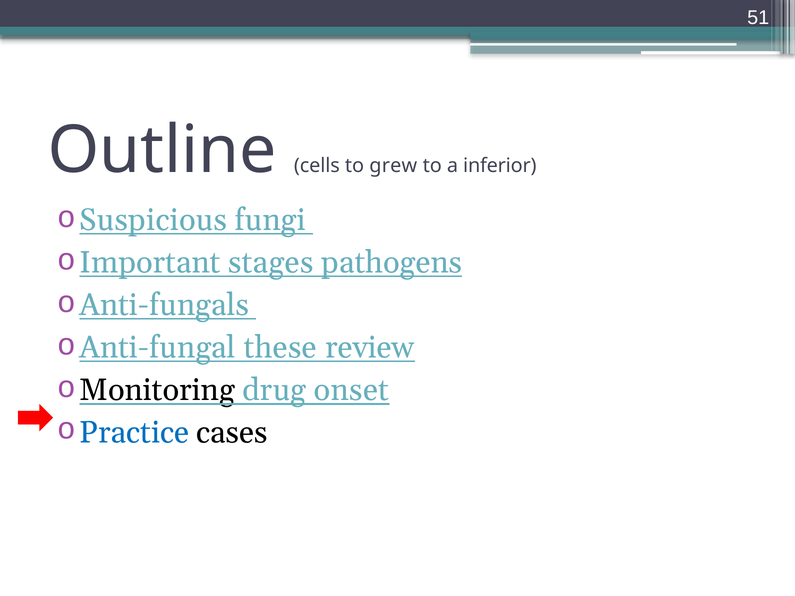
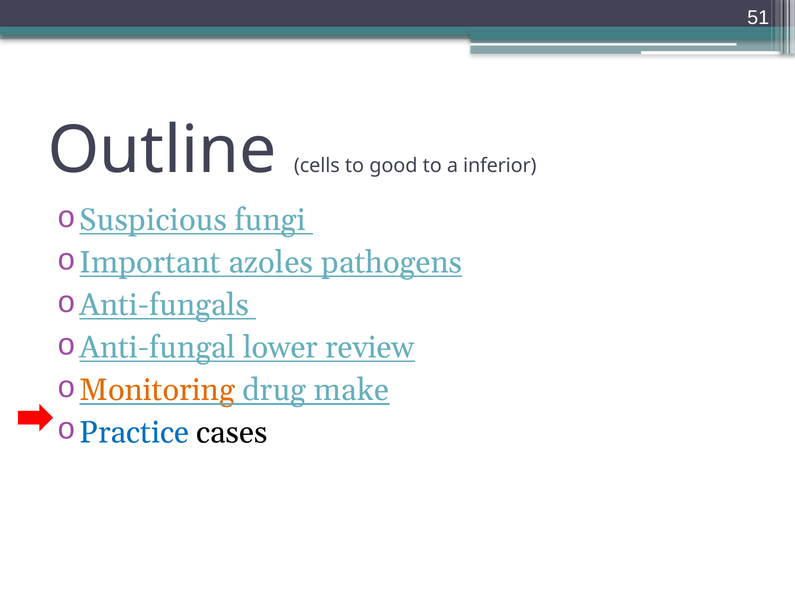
grew: grew -> good
stages: stages -> azoles
these: these -> lower
Monitoring colour: black -> orange
onset: onset -> make
